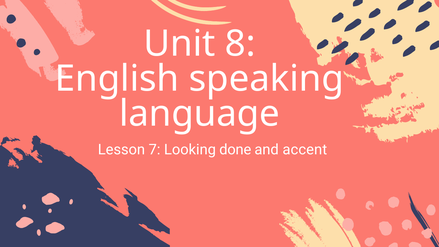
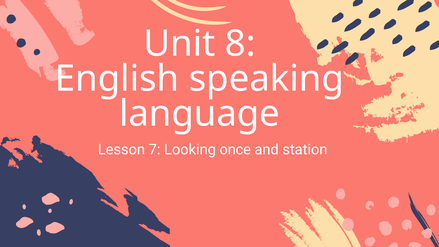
done: done -> once
accent: accent -> station
